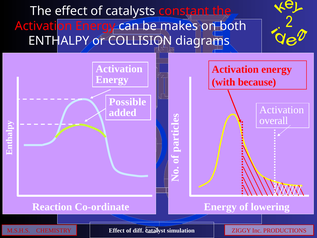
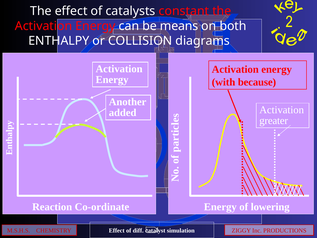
makes: makes -> means
Possible: Possible -> Another
overall: overall -> greater
